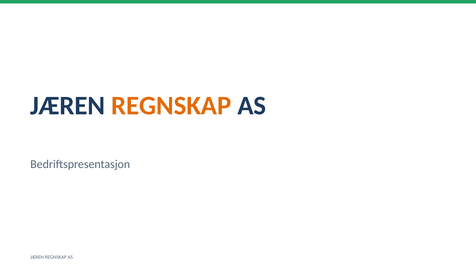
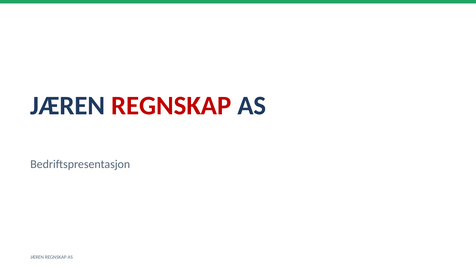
REGNSKAP at (171, 106) colour: orange -> red
